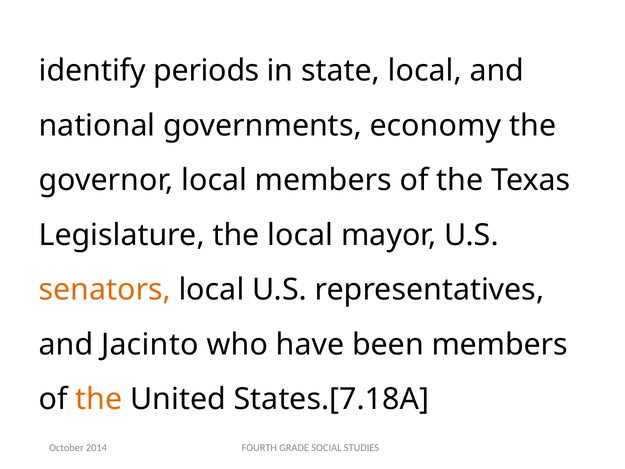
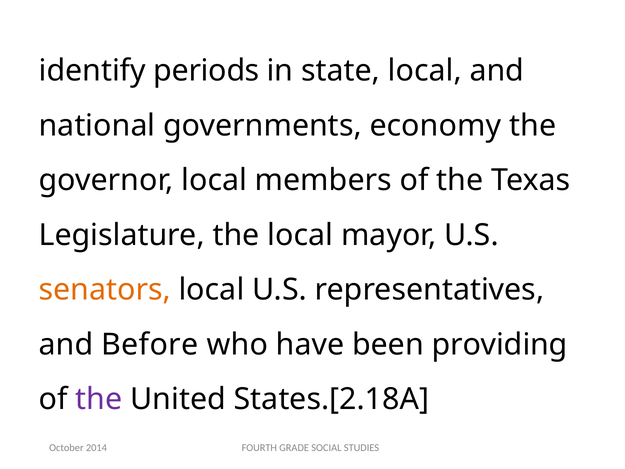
Jacinto: Jacinto -> Before
been members: members -> providing
the at (99, 399) colour: orange -> purple
States.[7.18A: States.[7.18A -> States.[2.18A
